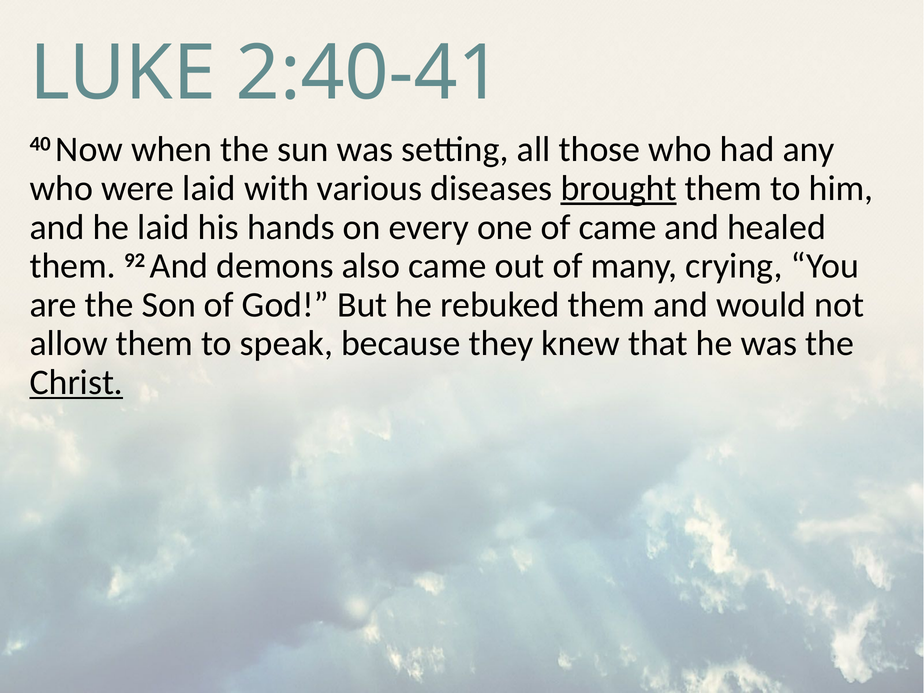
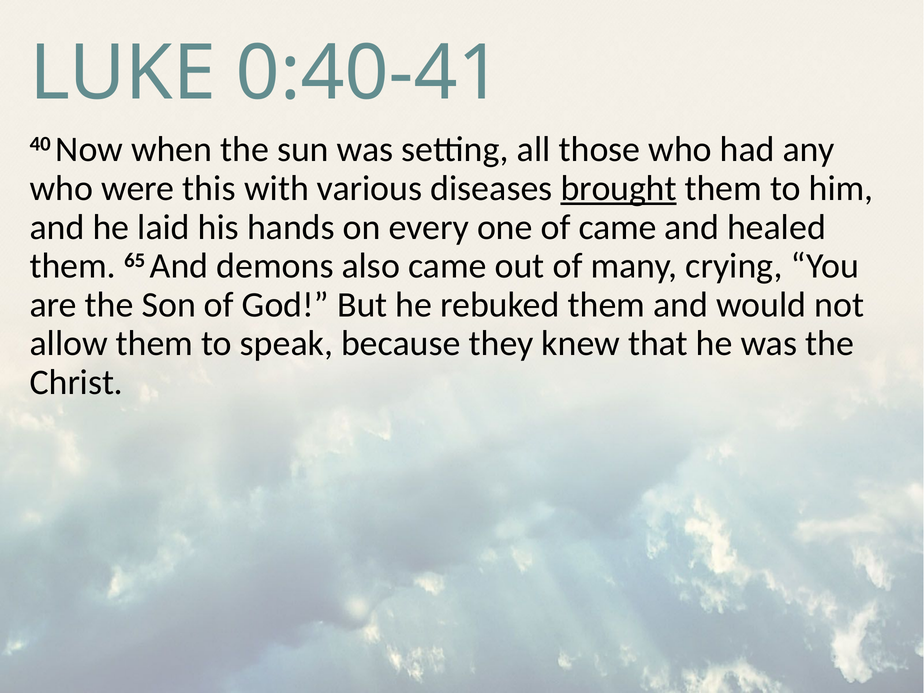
2:40-41: 2:40-41 -> 0:40-41
were laid: laid -> this
92: 92 -> 65
Christ underline: present -> none
